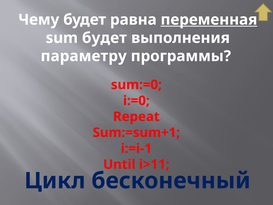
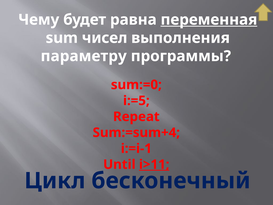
sum будет: будет -> чисел
i:=0: i:=0 -> i:=5
Sum:=sum+1: Sum:=sum+1 -> Sum:=sum+4
i>11 underline: none -> present
